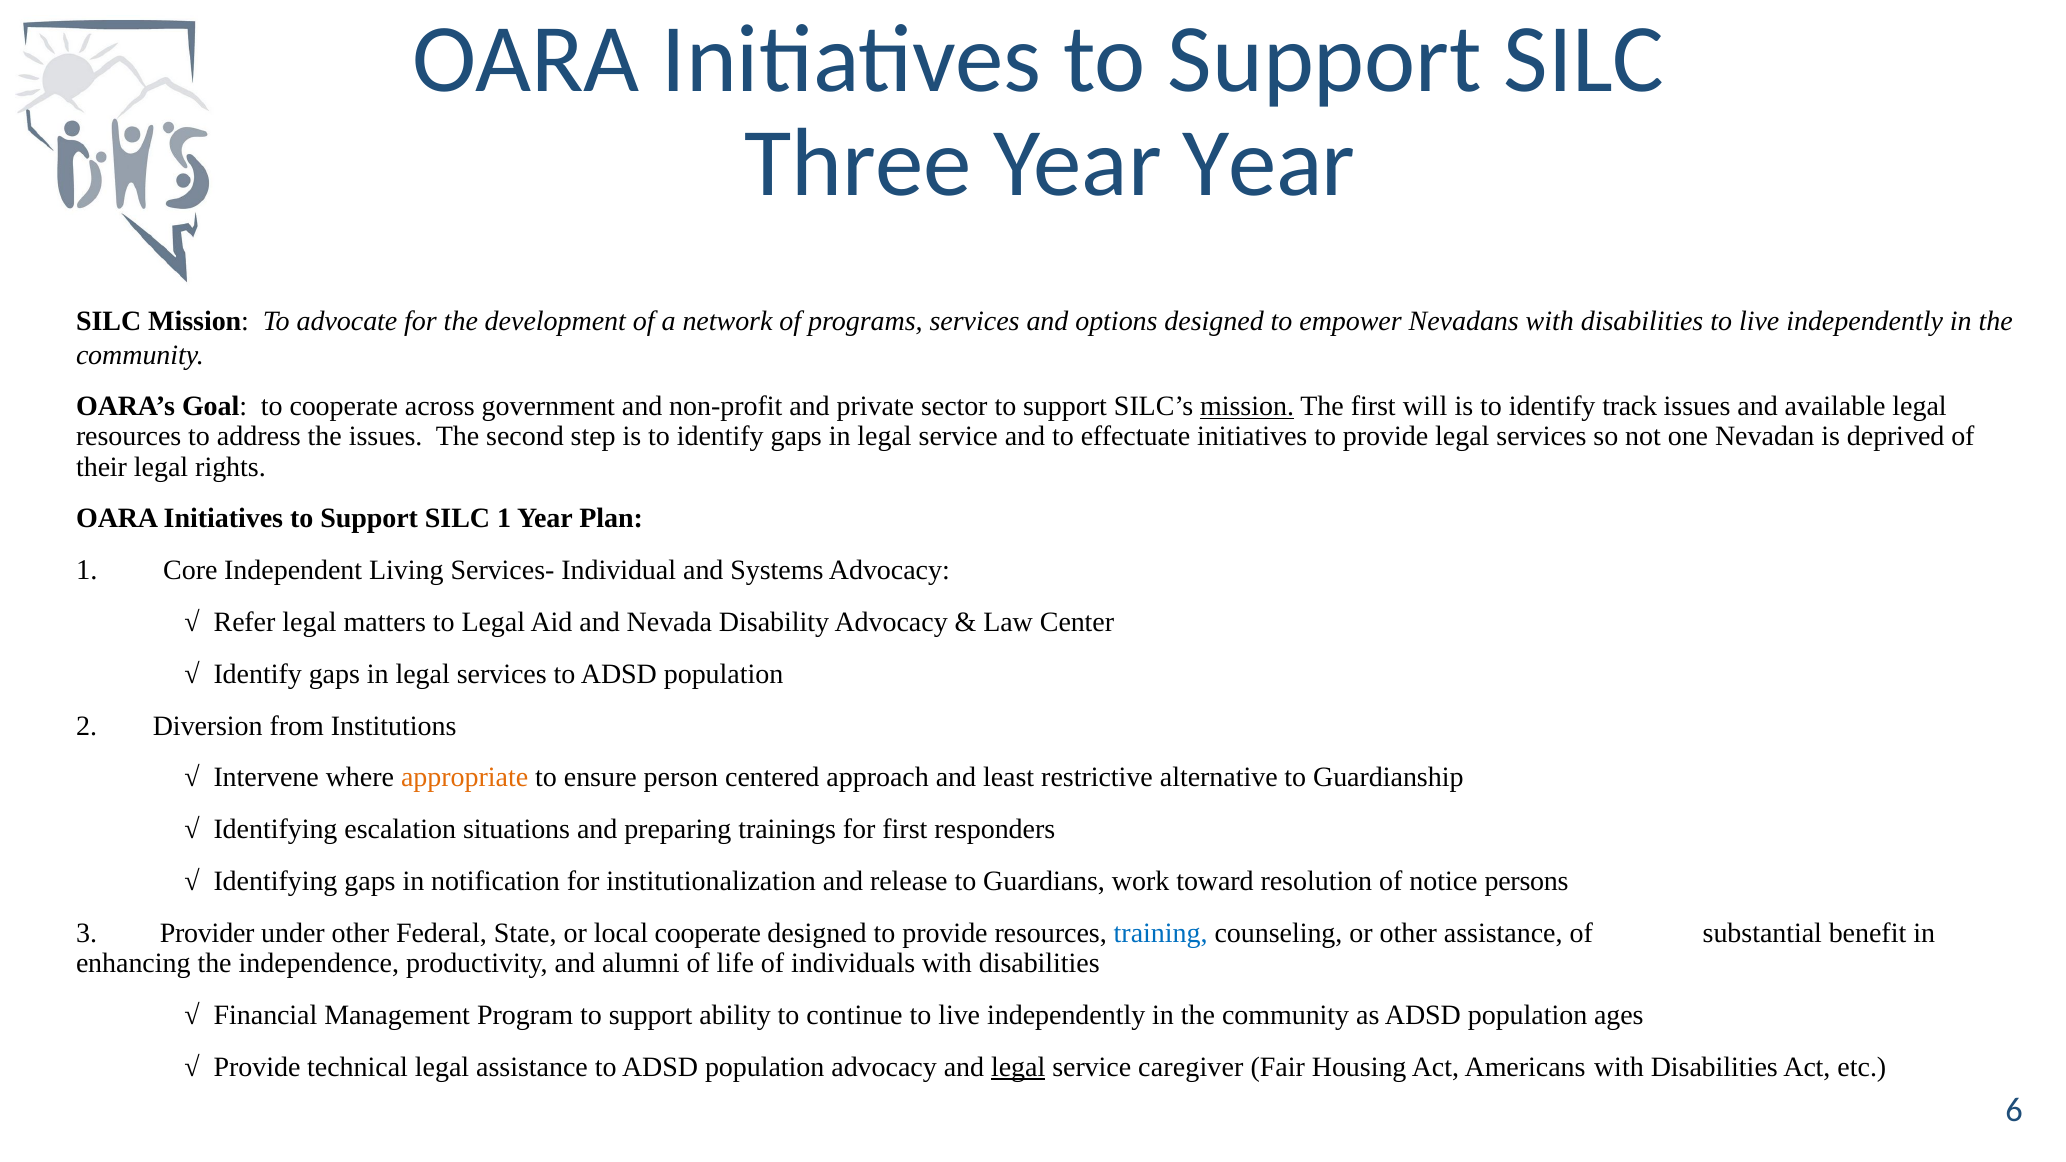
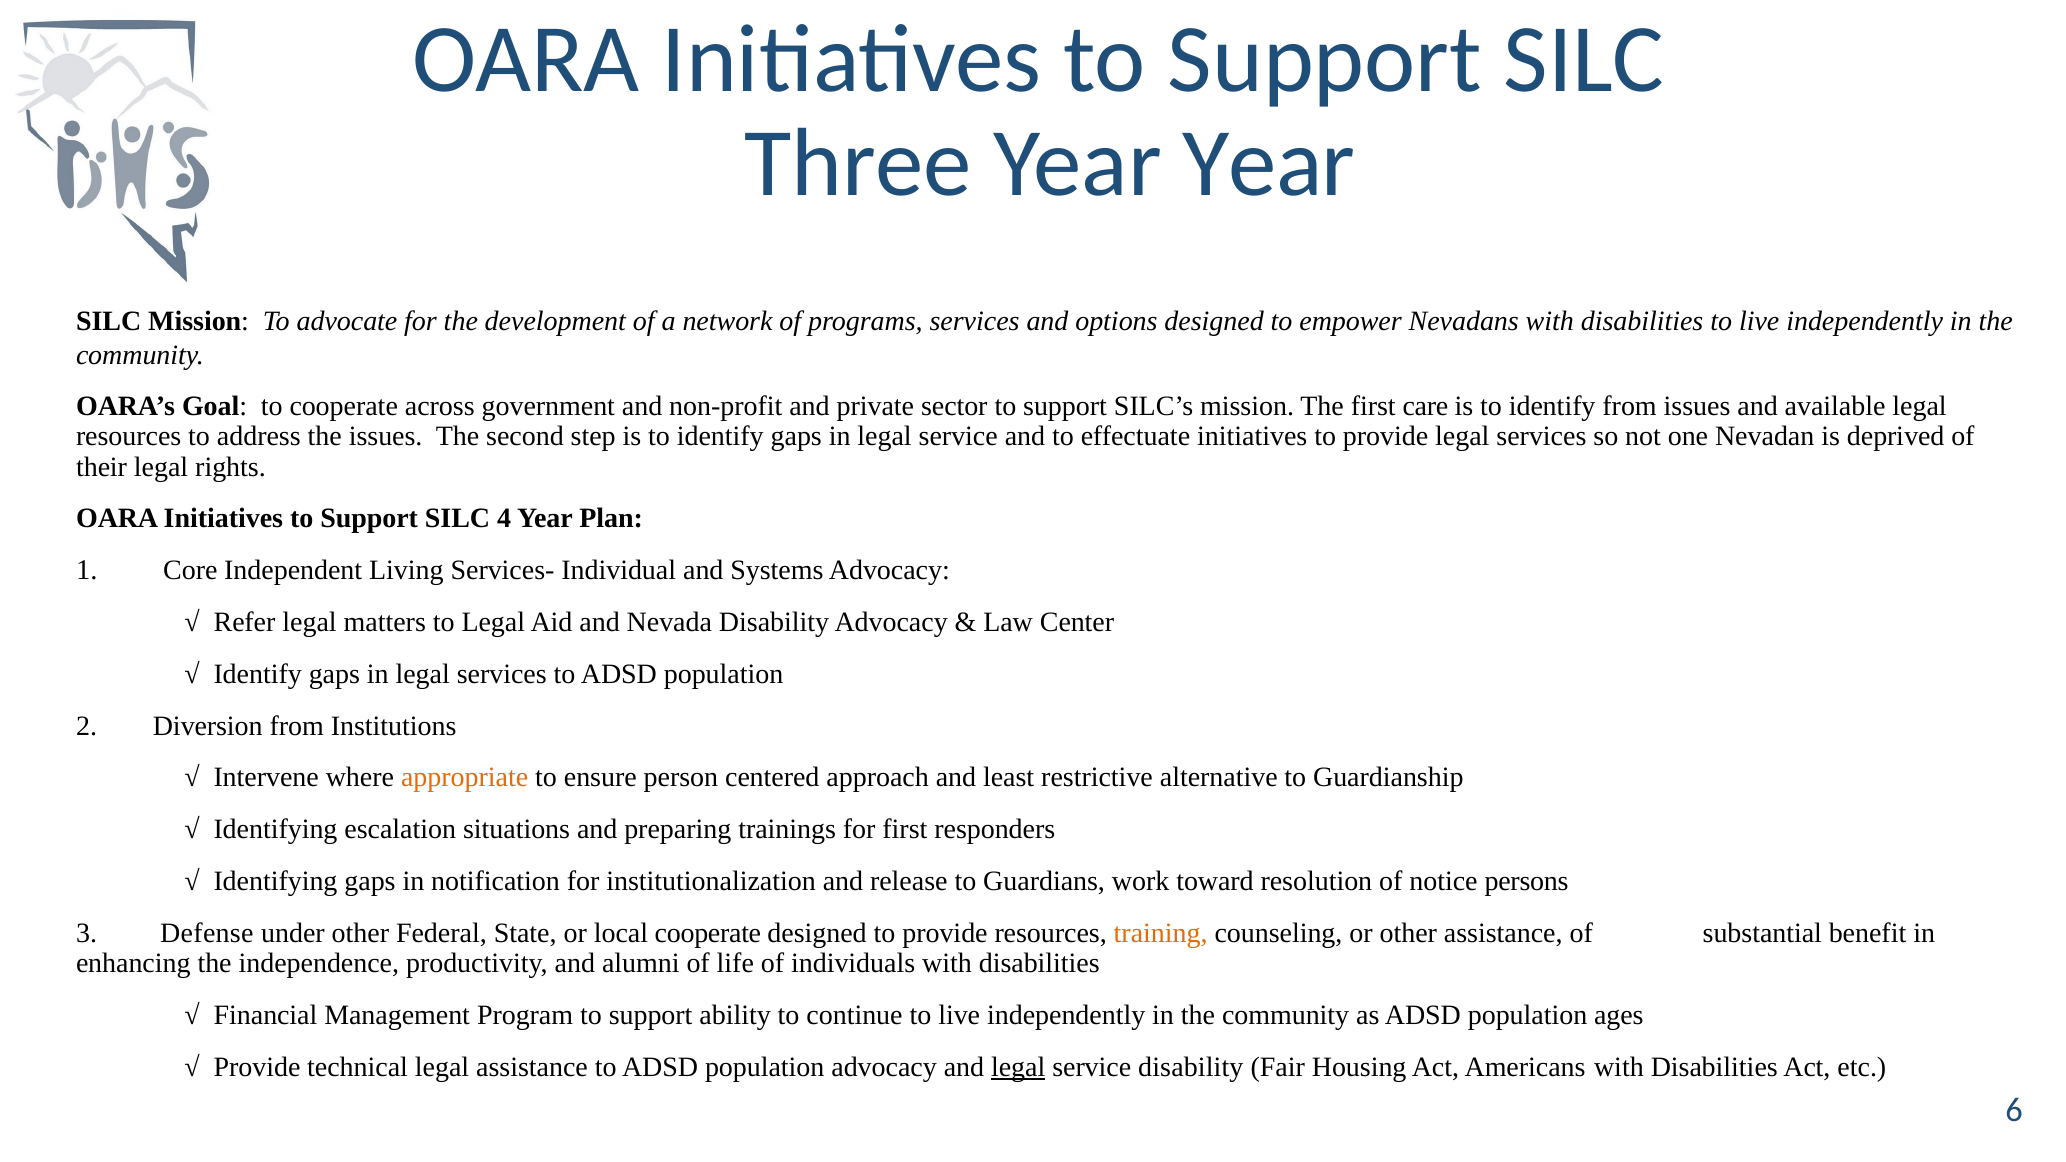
mission at (1247, 406) underline: present -> none
will: will -> care
identify track: track -> from
SILC 1: 1 -> 4
Provider: Provider -> Defense
training colour: blue -> orange
service caregiver: caregiver -> disability
